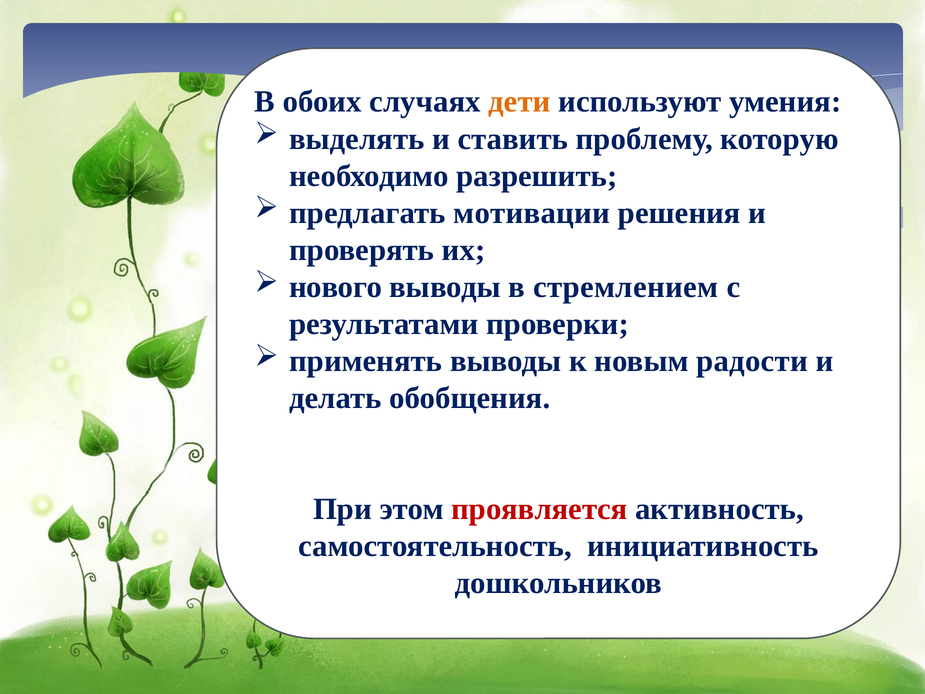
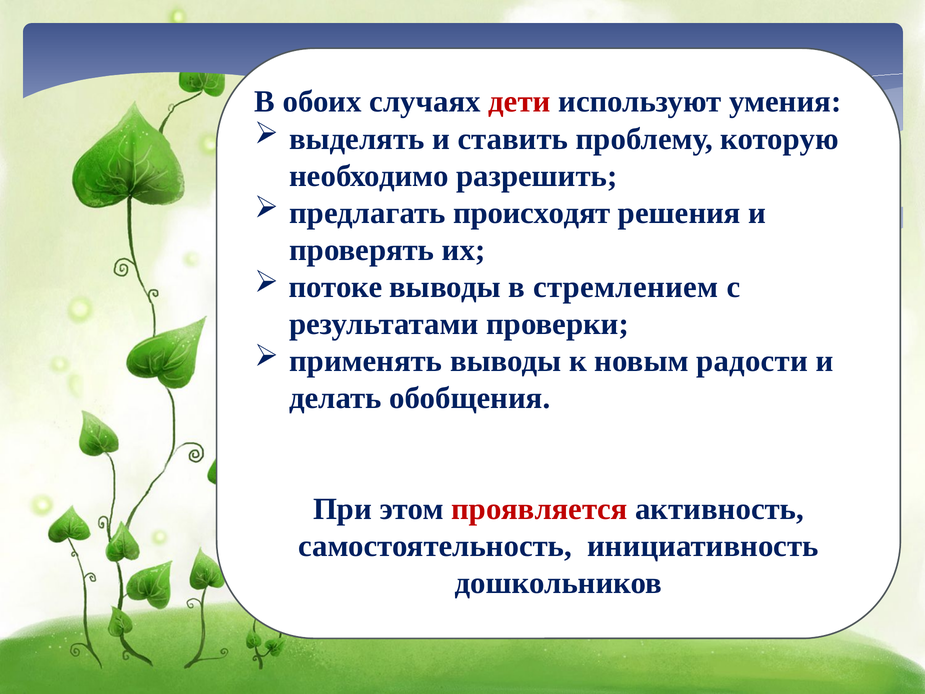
дети colour: orange -> red
мотивации: мотивации -> происходят
нового: нового -> потоке
